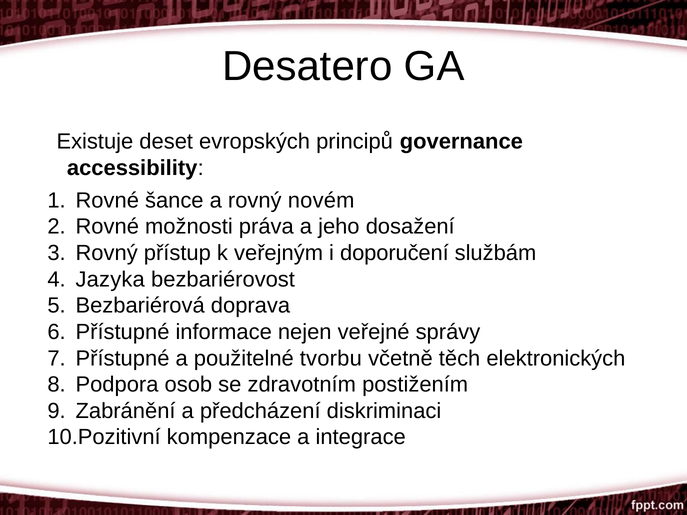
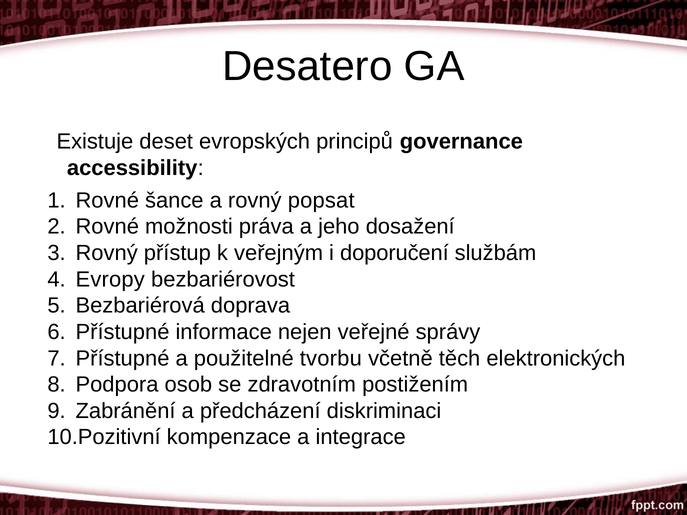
novém: novém -> popsat
Jazyka: Jazyka -> Evropy
